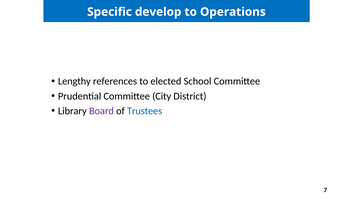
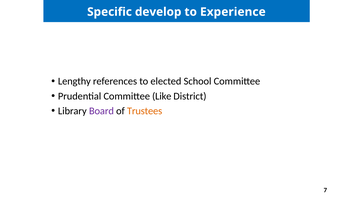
Operations: Operations -> Experience
City: City -> Like
Trustees colour: blue -> orange
